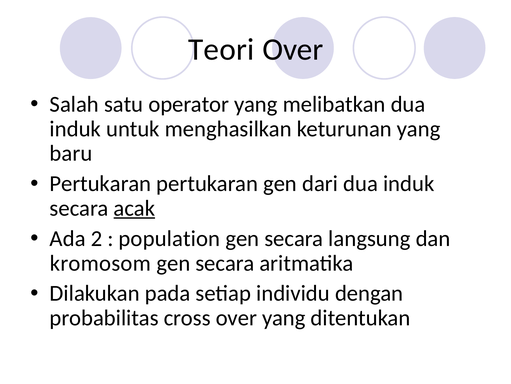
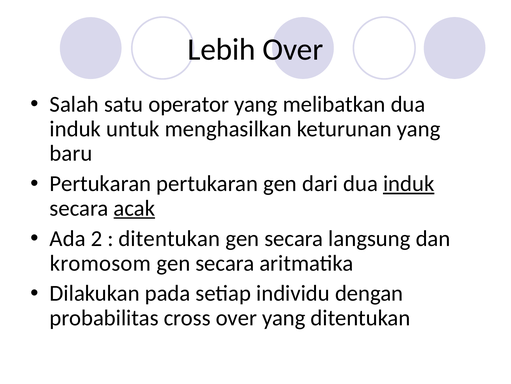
Teori: Teori -> Lebih
induk at (409, 183) underline: none -> present
population at (169, 238): population -> ditentukan
